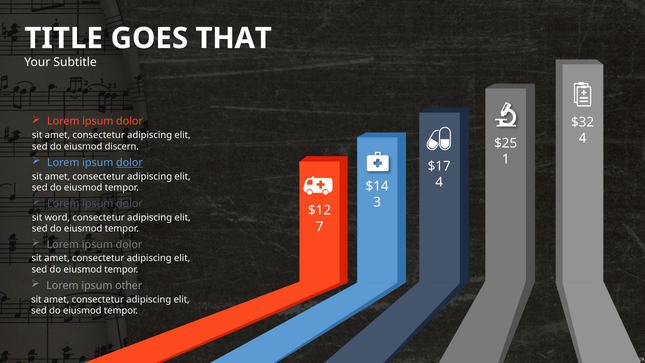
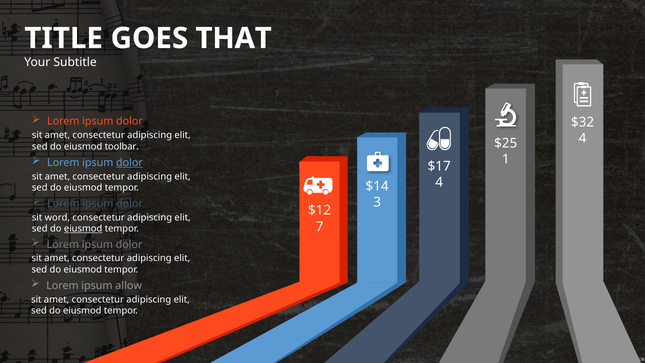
discern: discern -> toolbar
eiusmod at (83, 229) underline: none -> present
other: other -> allow
